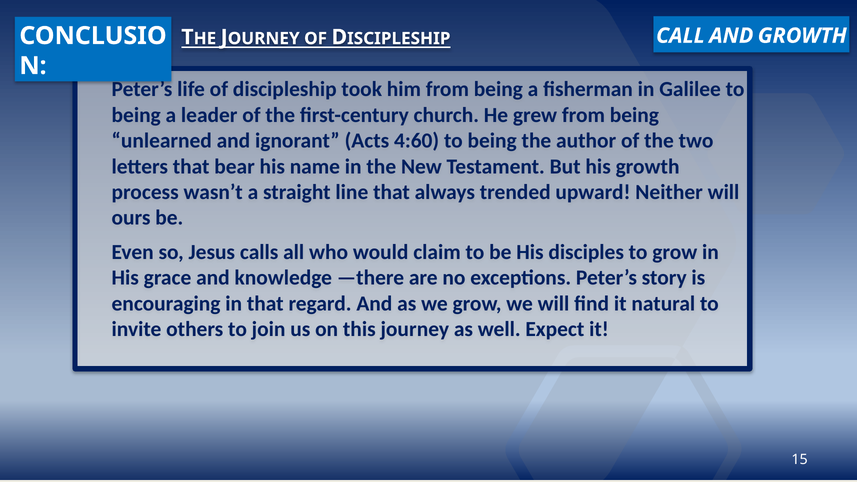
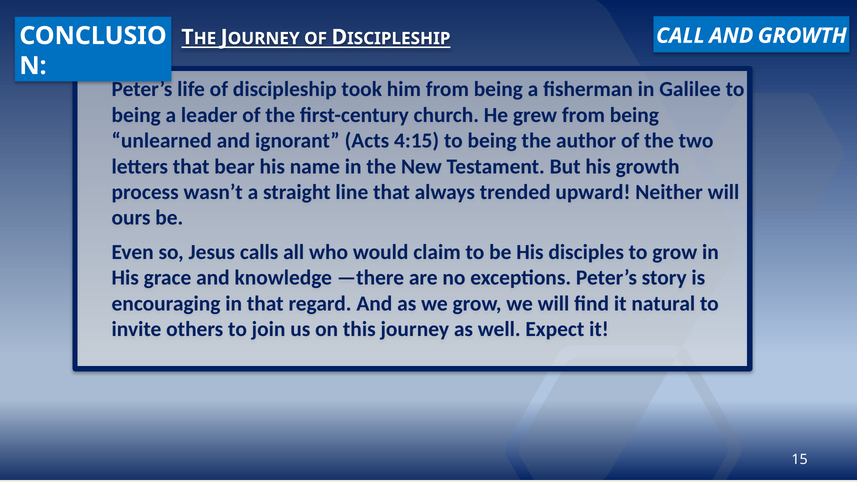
4:60: 4:60 -> 4:15
